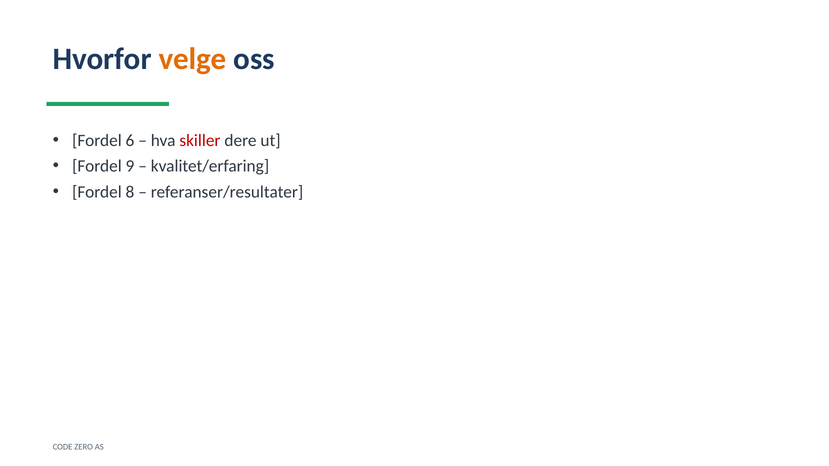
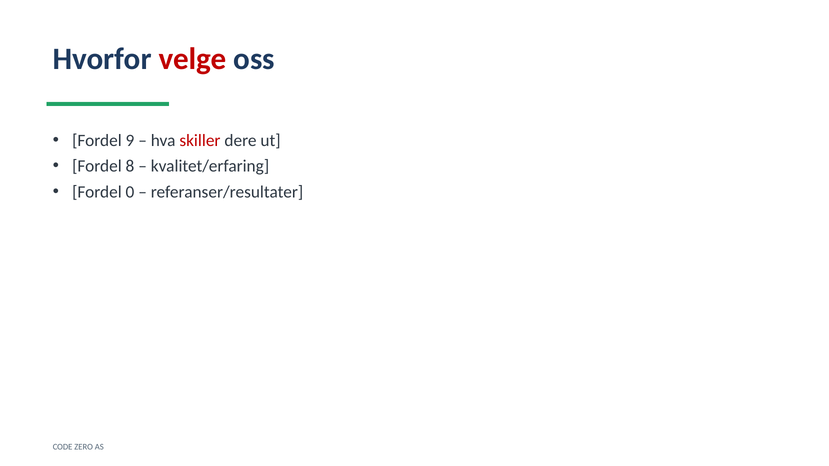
velge colour: orange -> red
6: 6 -> 9
9: 9 -> 8
8: 8 -> 0
